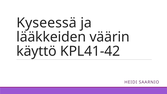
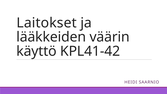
Kyseessä: Kyseessä -> Laitokset
